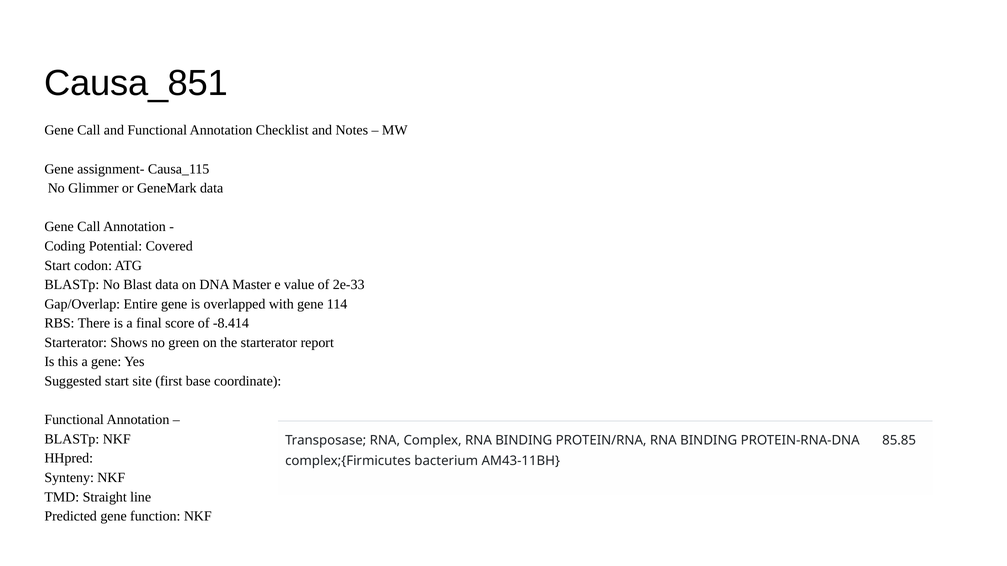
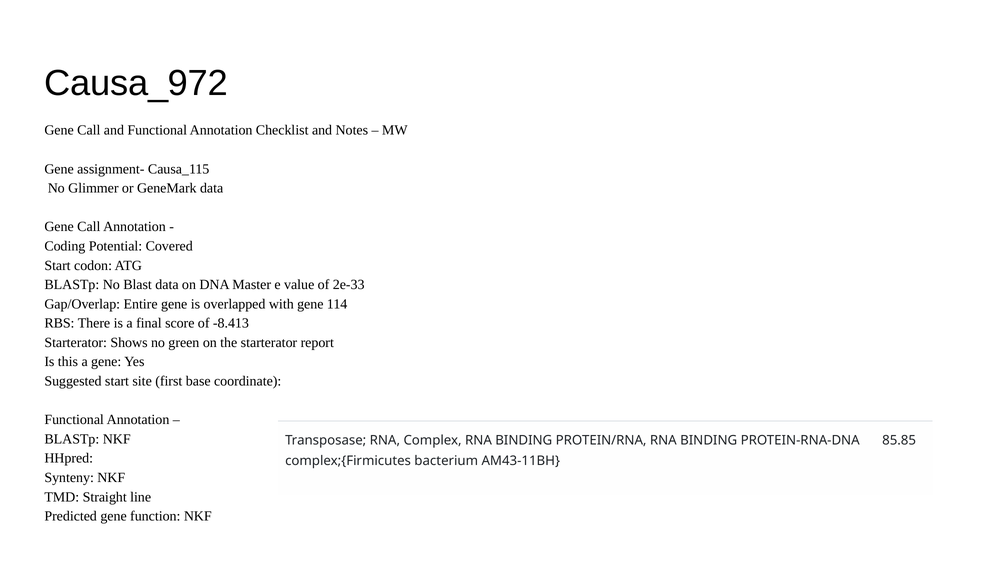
Causa_851: Causa_851 -> Causa_972
-8.414: -8.414 -> -8.413
